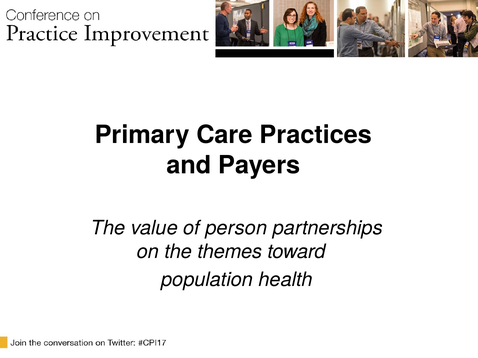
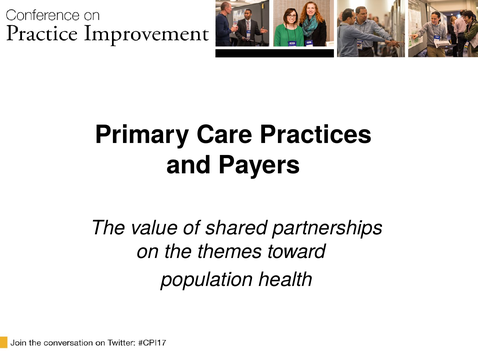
person: person -> shared
